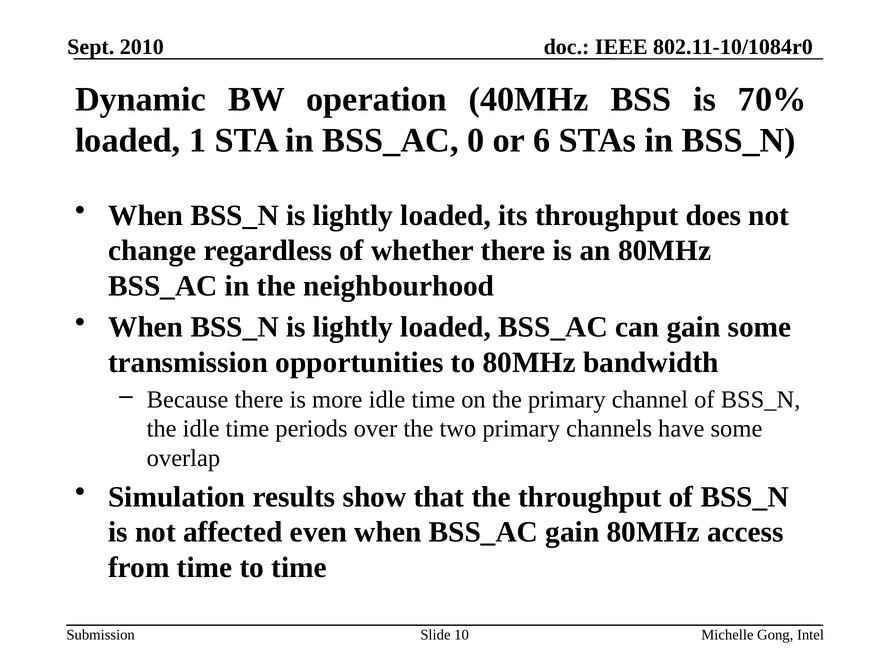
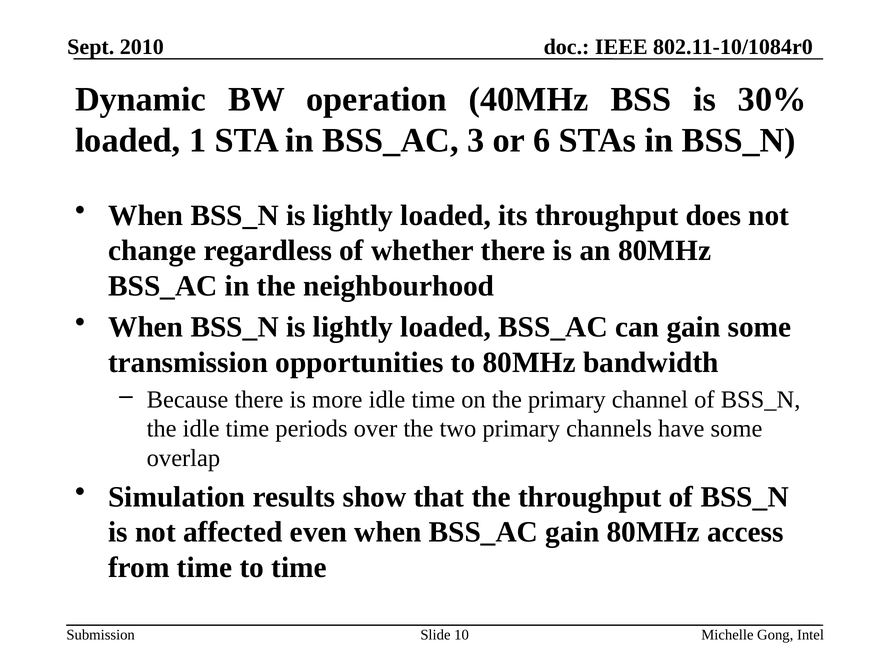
70%: 70% -> 30%
0: 0 -> 3
